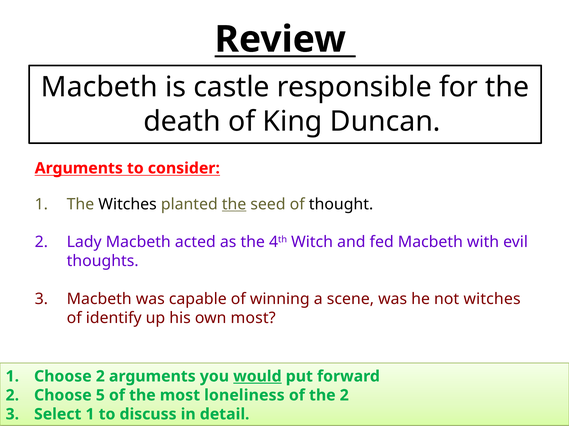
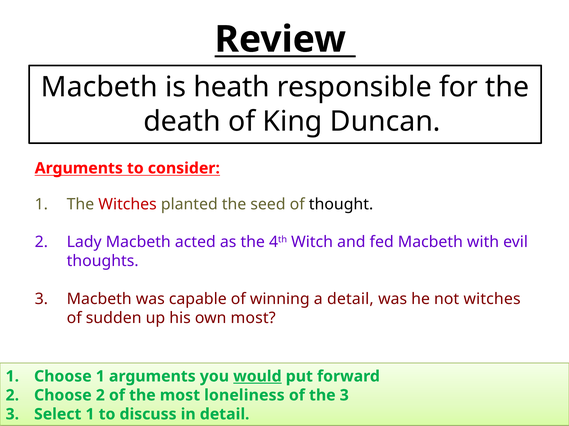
castle: castle -> heath
Witches at (128, 205) colour: black -> red
the at (234, 205) underline: present -> none
a scene: scene -> detail
identify: identify -> sudden
Choose 2: 2 -> 1
Choose 5: 5 -> 2
the 2: 2 -> 3
